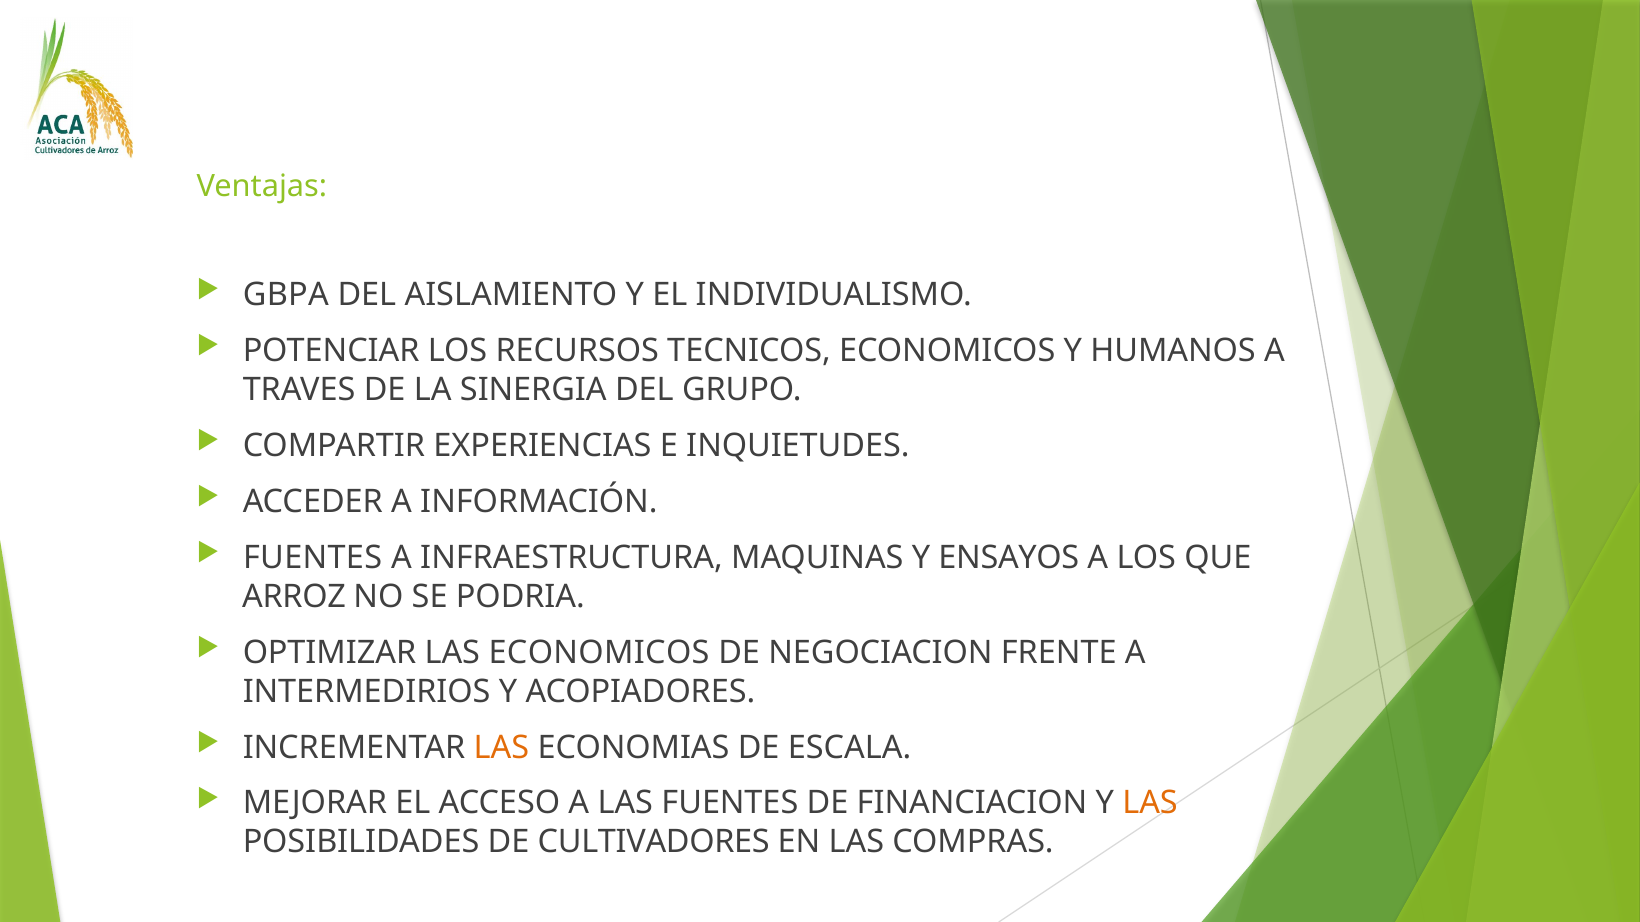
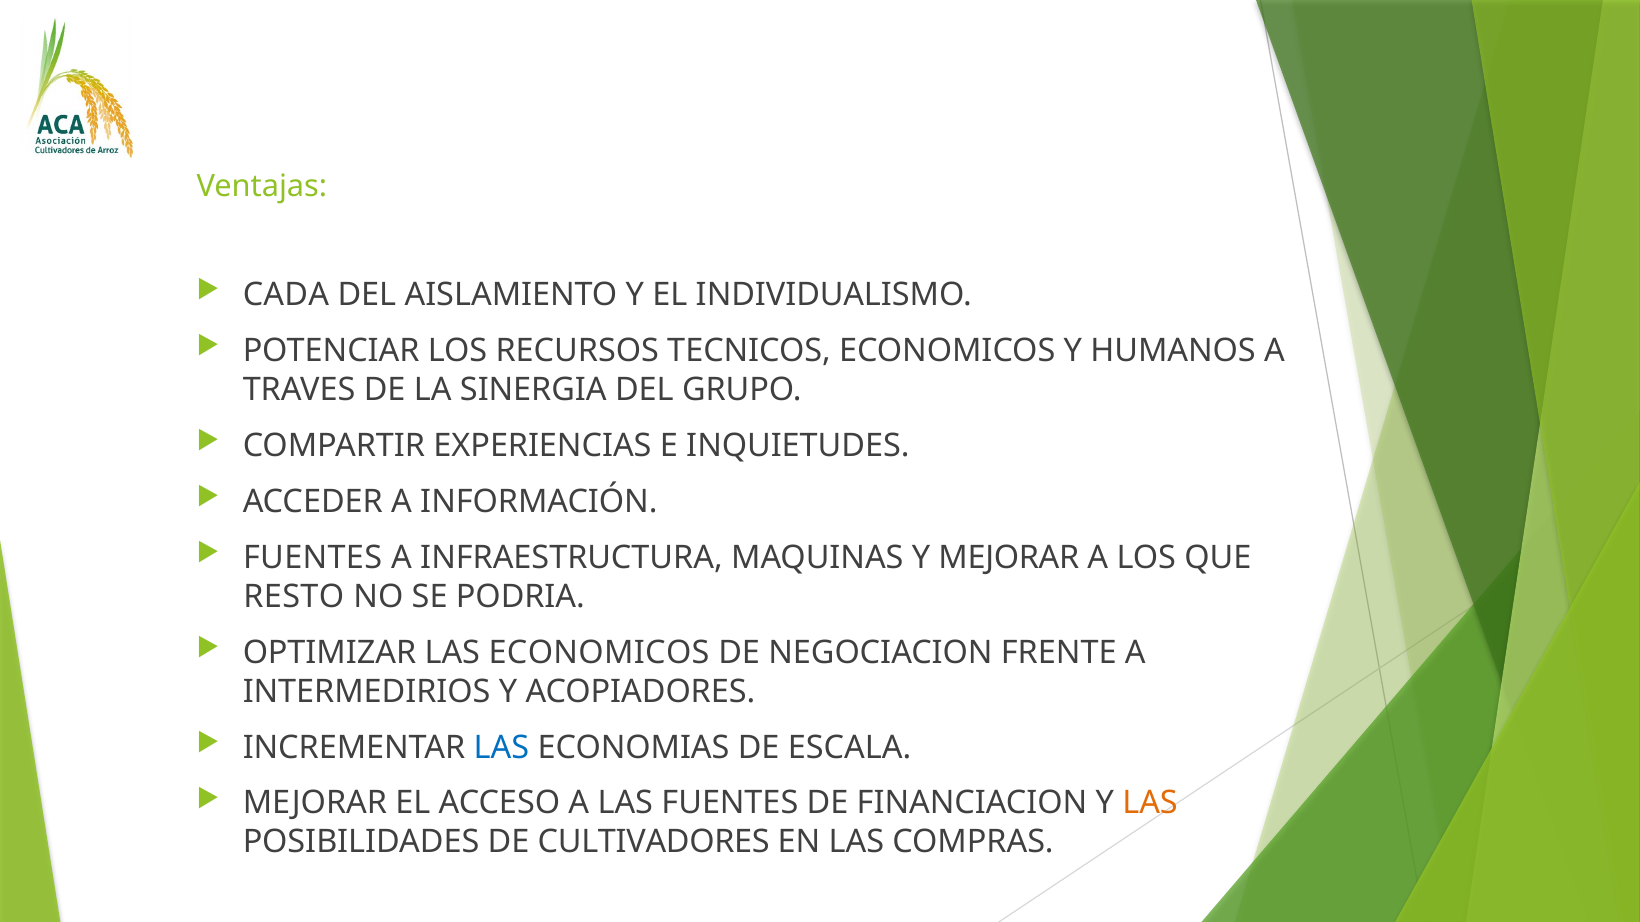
GBPA: GBPA -> CADA
Y ENSAYOS: ENSAYOS -> MEJORAR
ARROZ: ARROZ -> RESTO
LAS at (501, 748) colour: orange -> blue
